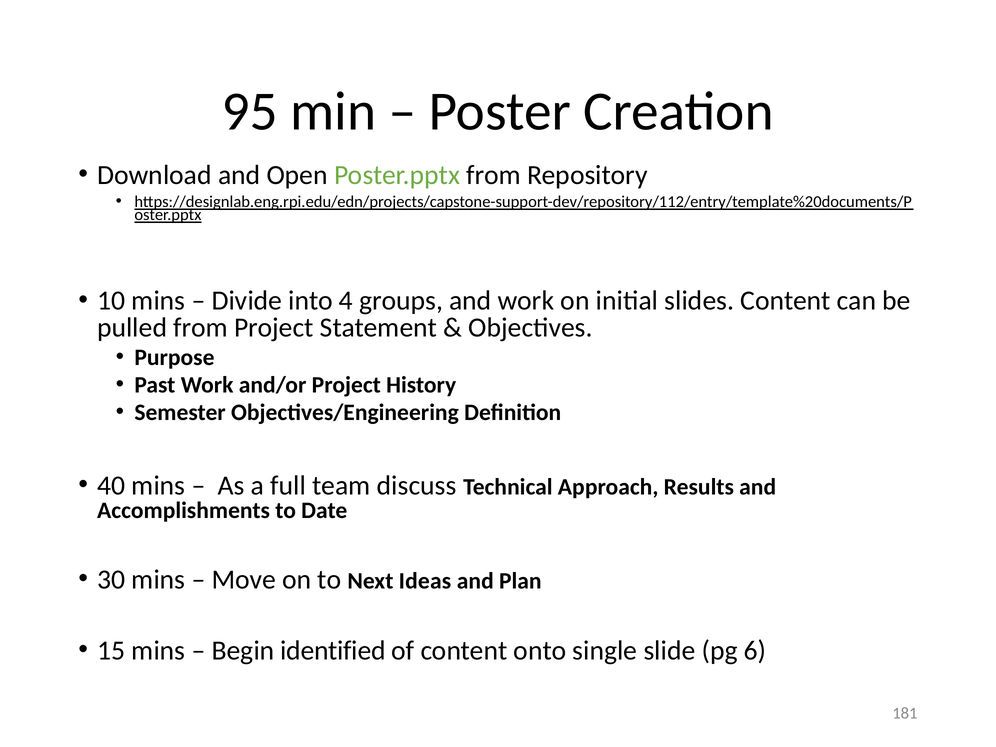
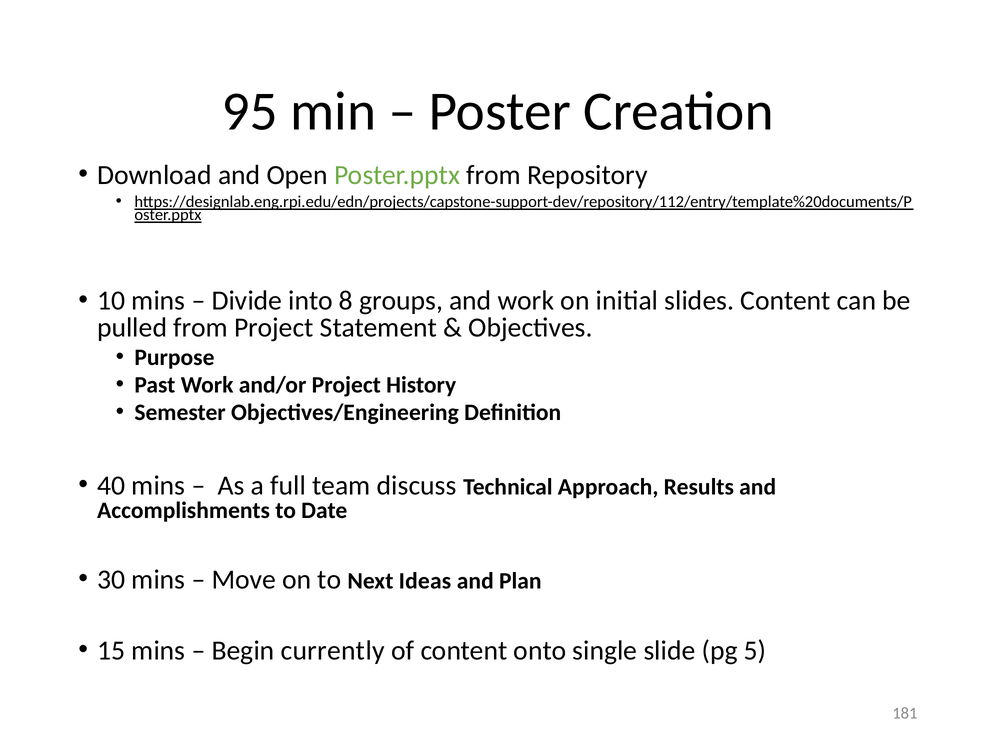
4: 4 -> 8
identified: identified -> currently
6: 6 -> 5
